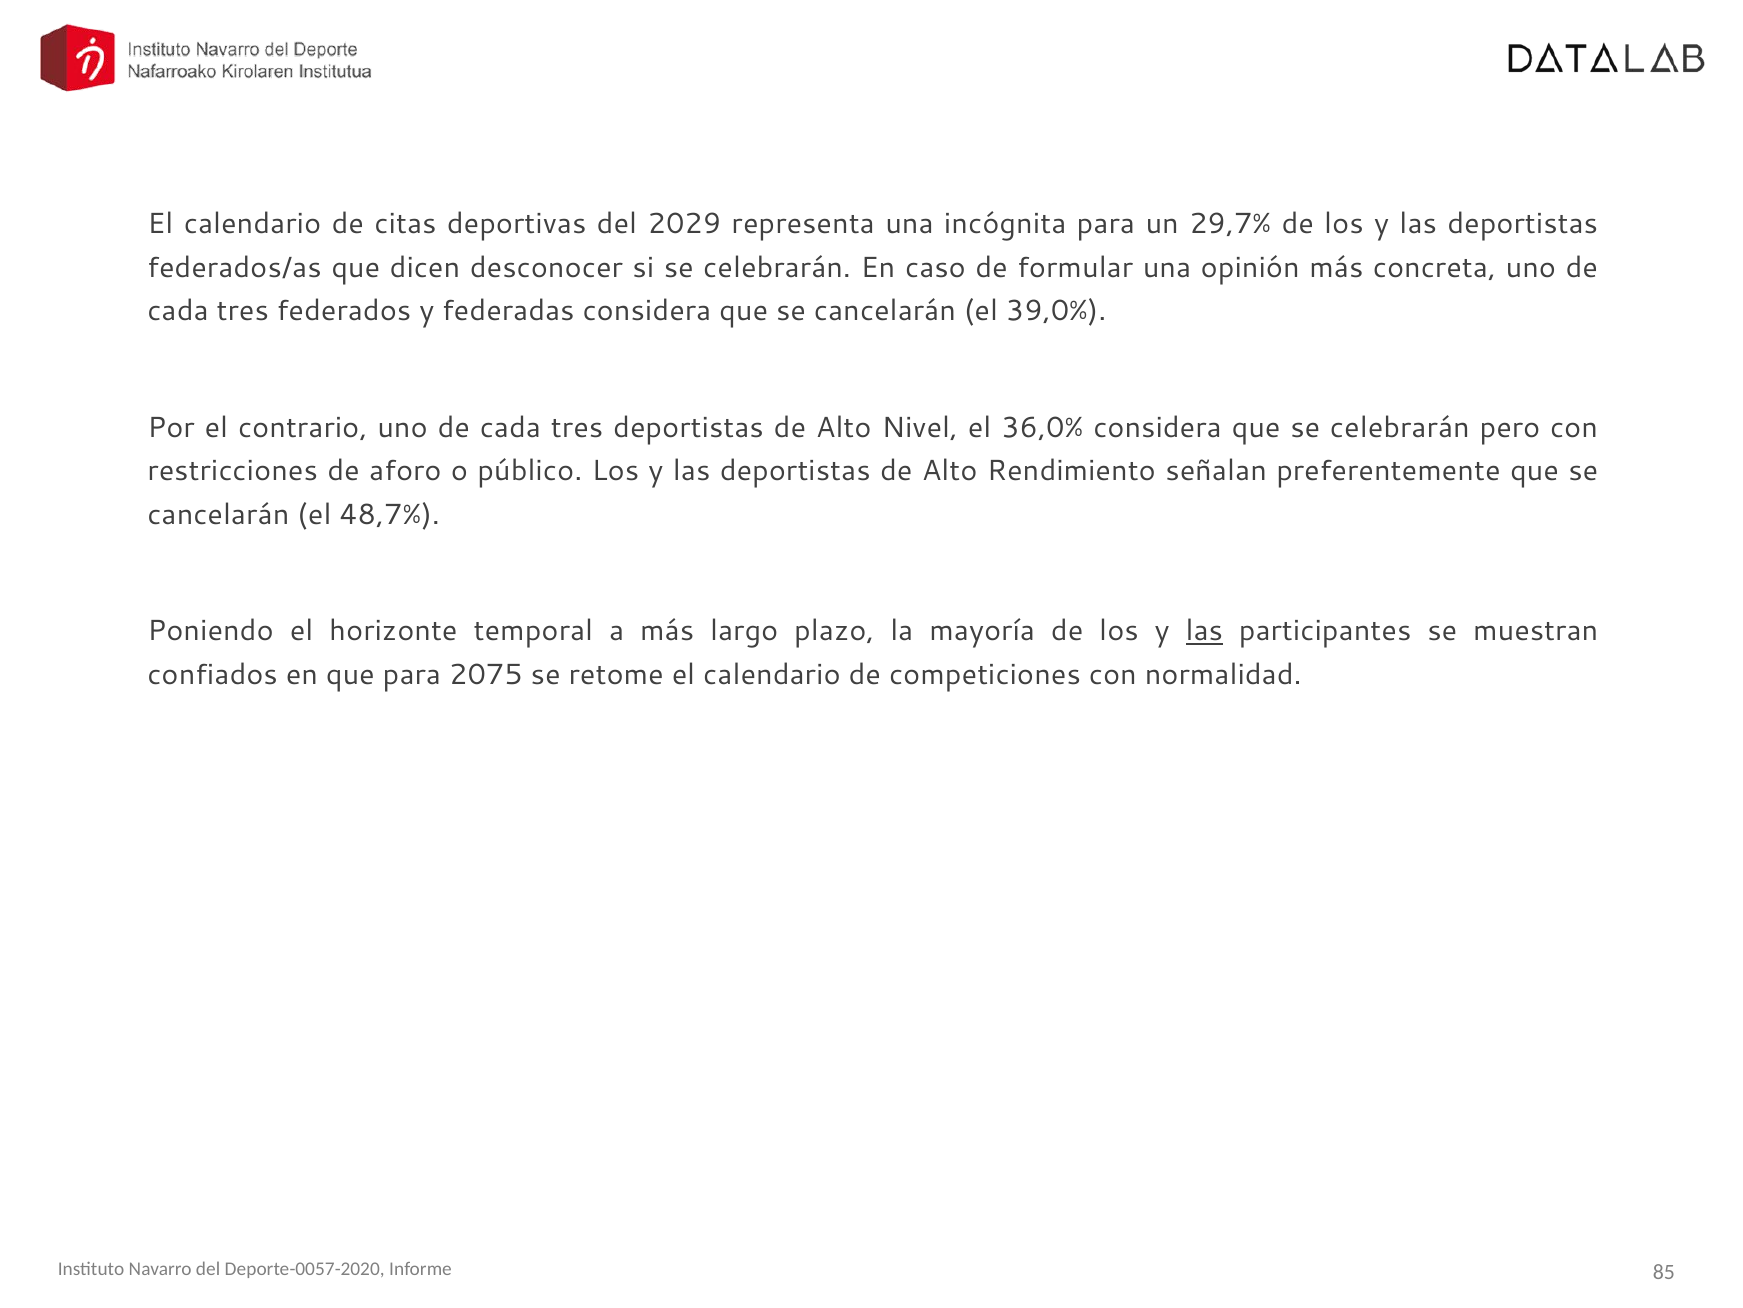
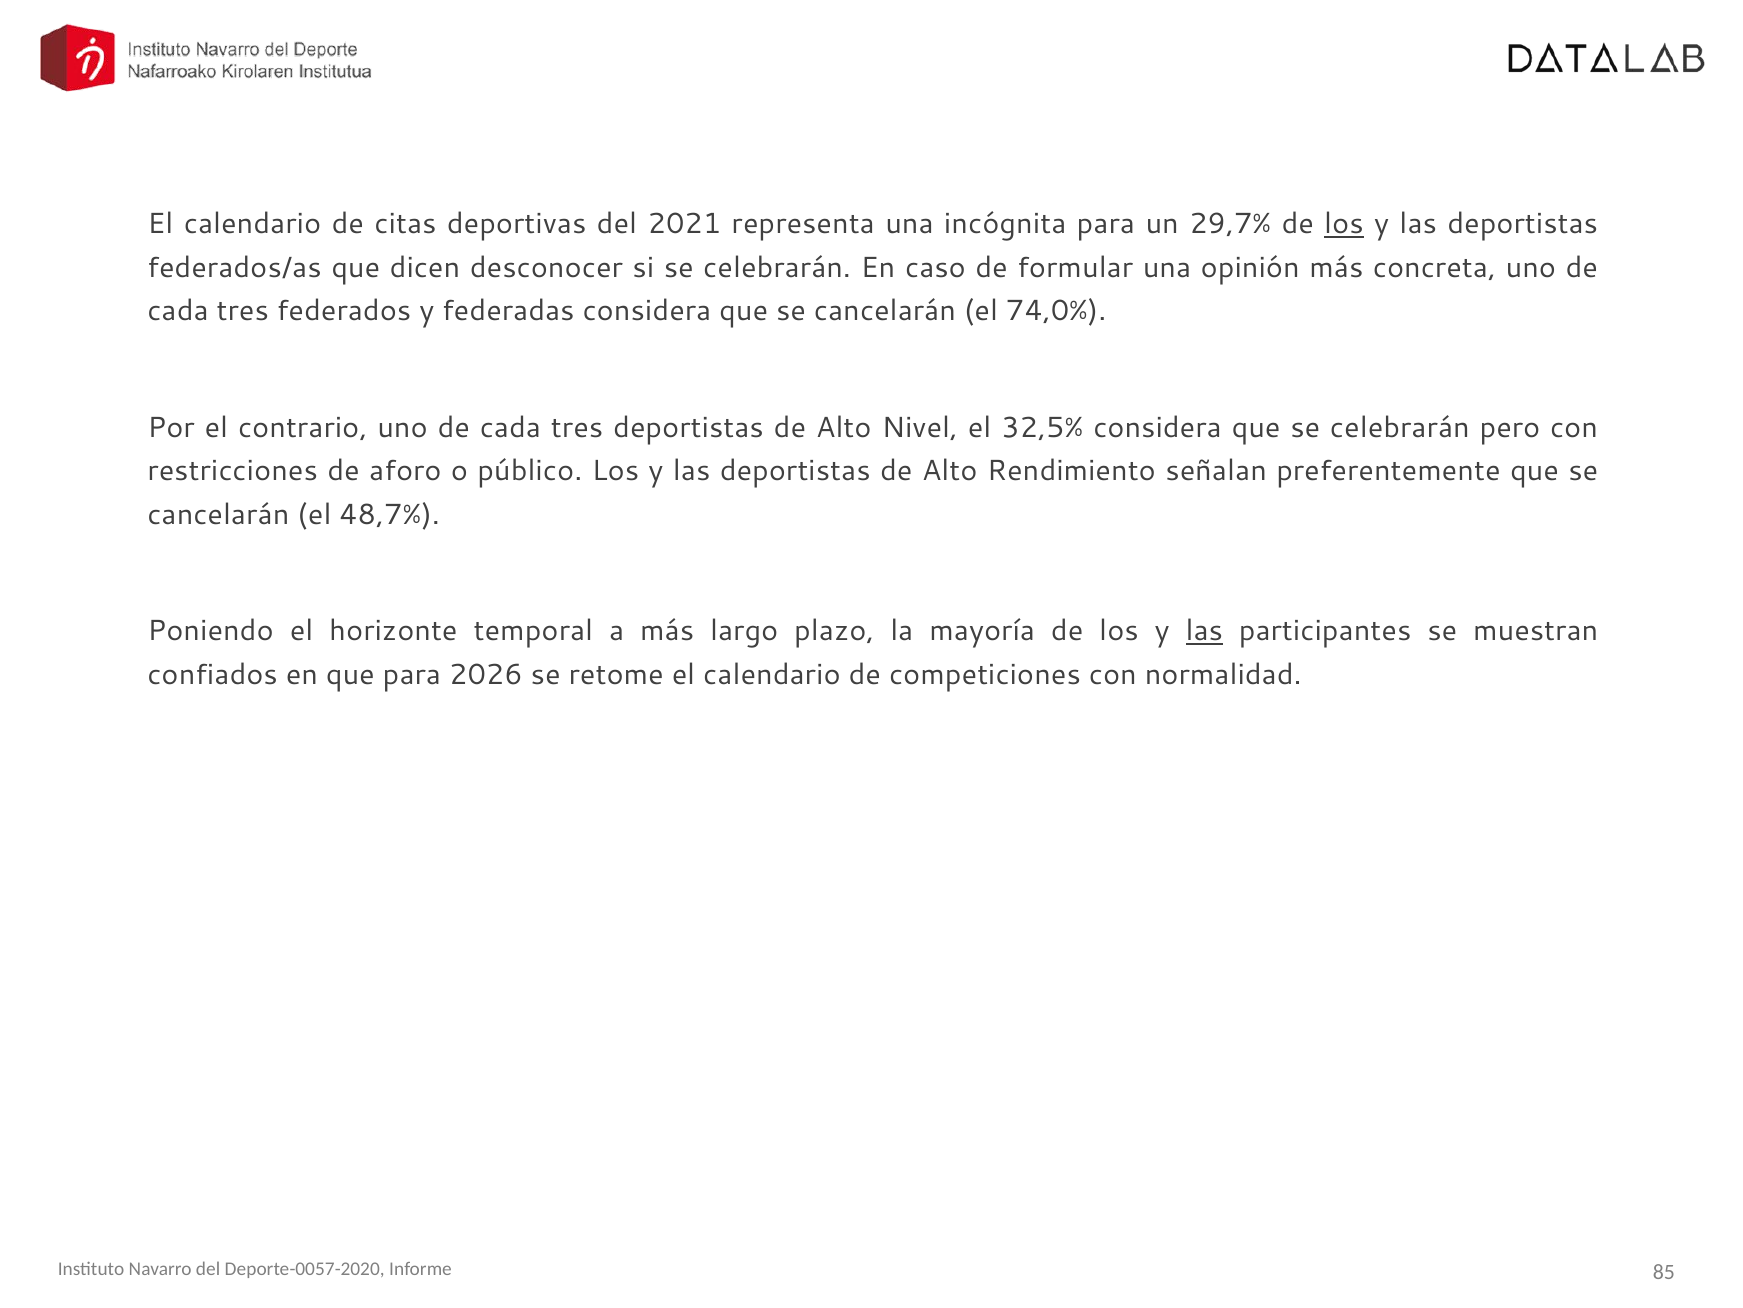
2029: 2029 -> 2021
los at (1344, 224) underline: none -> present
39,0%: 39,0% -> 74,0%
36,0%: 36,0% -> 32,5%
2075: 2075 -> 2026
